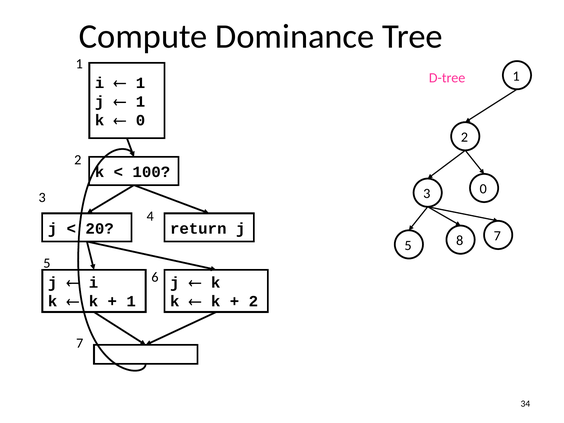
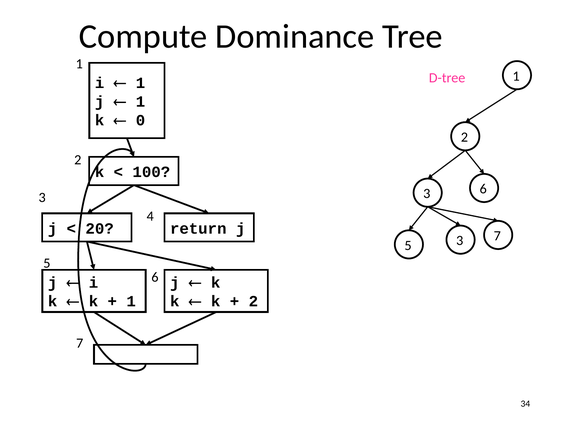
3 0: 0 -> 6
5 8: 8 -> 3
